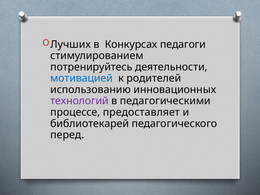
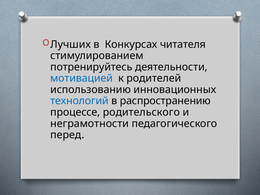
педагоги: педагоги -> читателя
технологий colour: purple -> blue
педагогическими: педагогическими -> распространению
предоставляет: предоставляет -> родительского
библиотекарей: библиотекарей -> неграмотности
